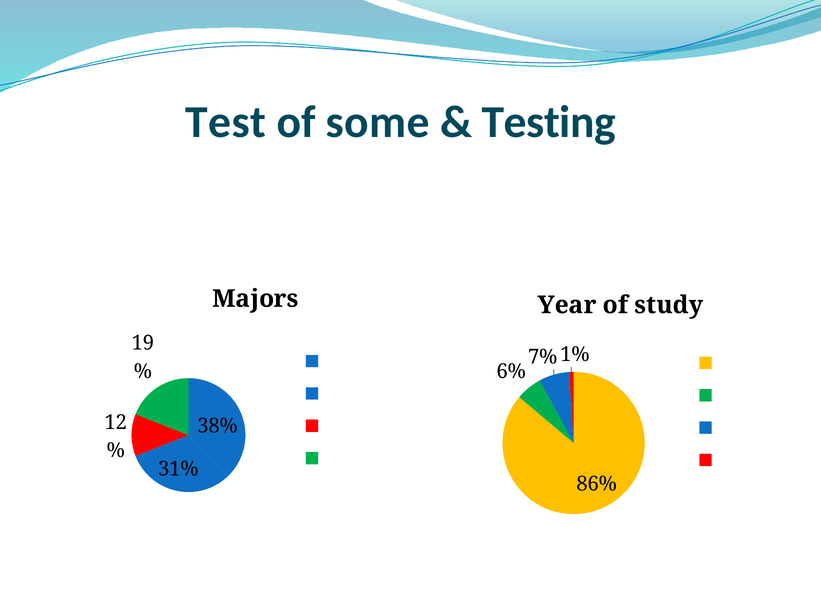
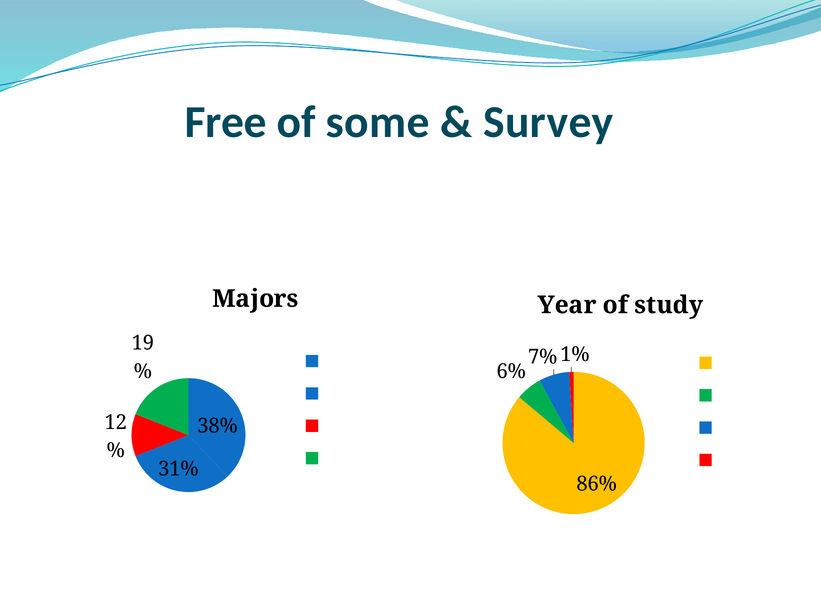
Test: Test -> Free
Testing: Testing -> Survey
